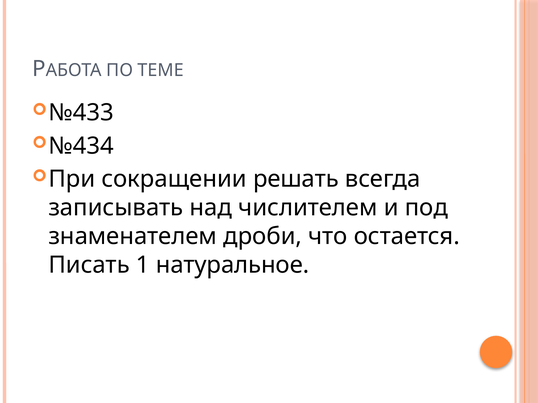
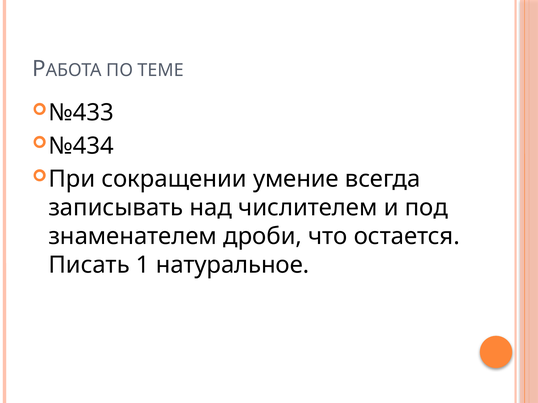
решать: решать -> умение
